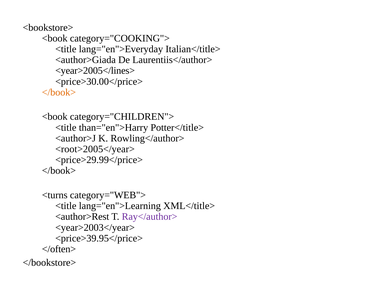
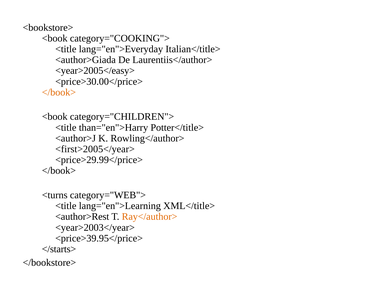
<year>2005</lines>: <year>2005</lines> -> <year>2005</easy>
<root>2005</year>: <root>2005</year> -> <first>2005</year>
Ray</author> colour: purple -> orange
</often>: </often> -> </starts>
